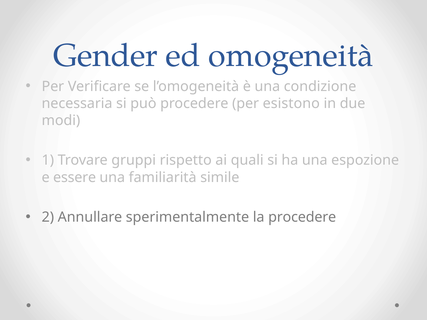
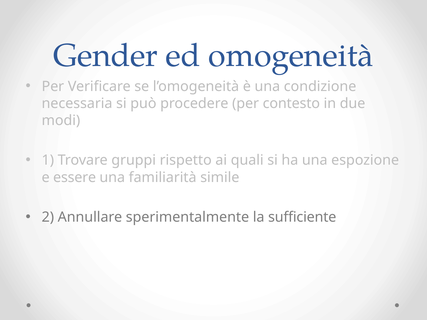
esistono: esistono -> contesto
la procedere: procedere -> sufficiente
